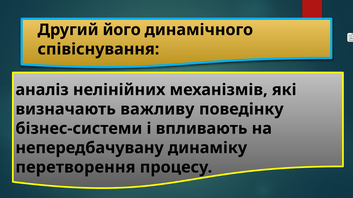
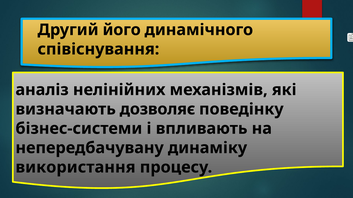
важливу: важливу -> дозволяє
перетворення: перетворення -> використання
